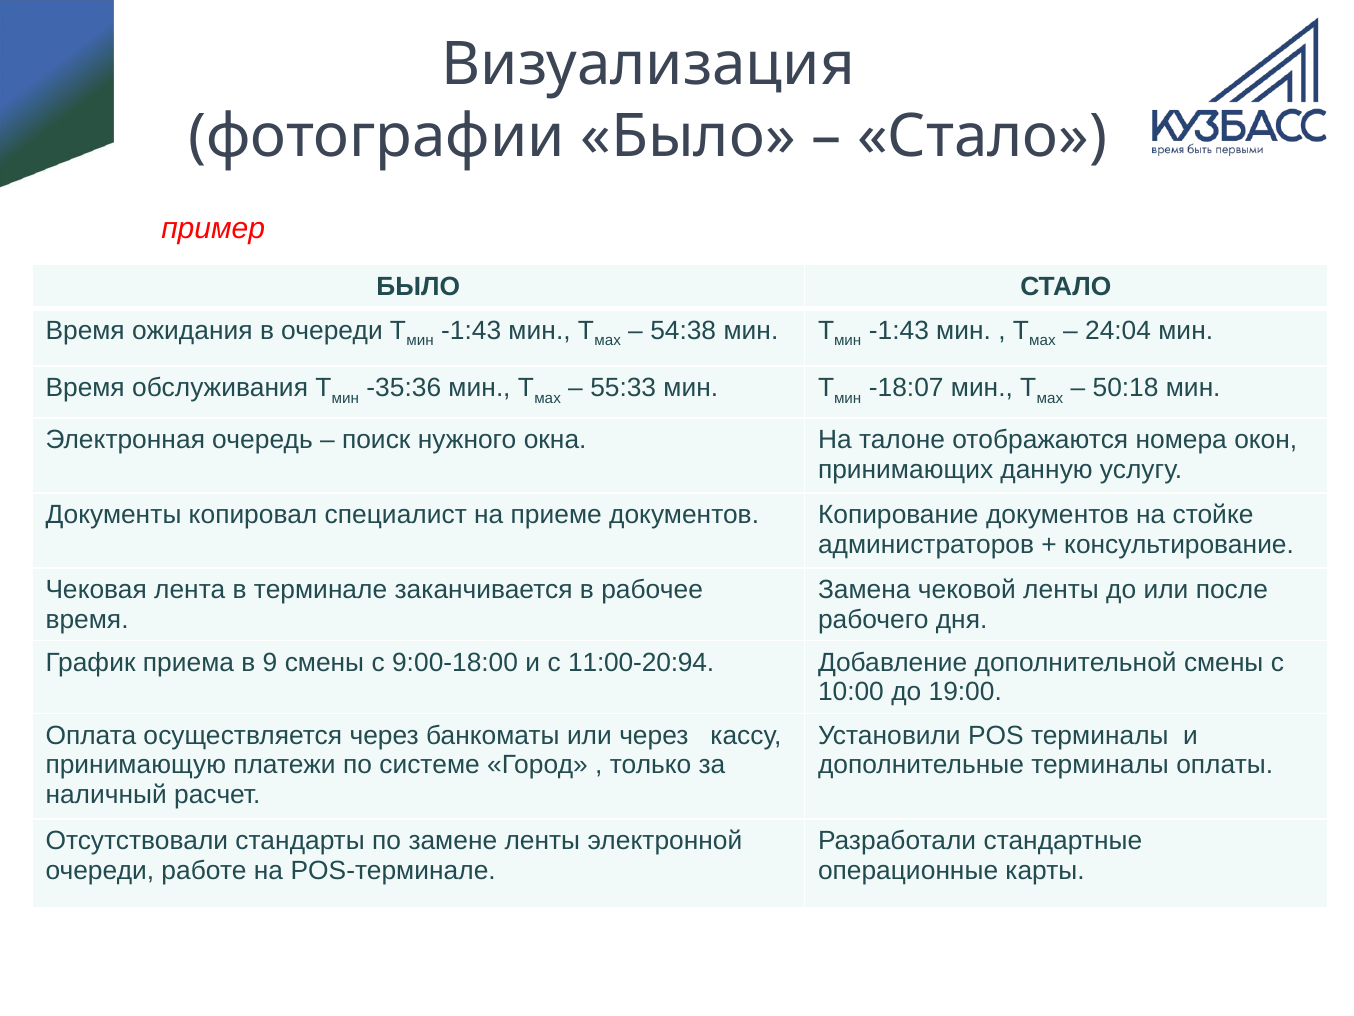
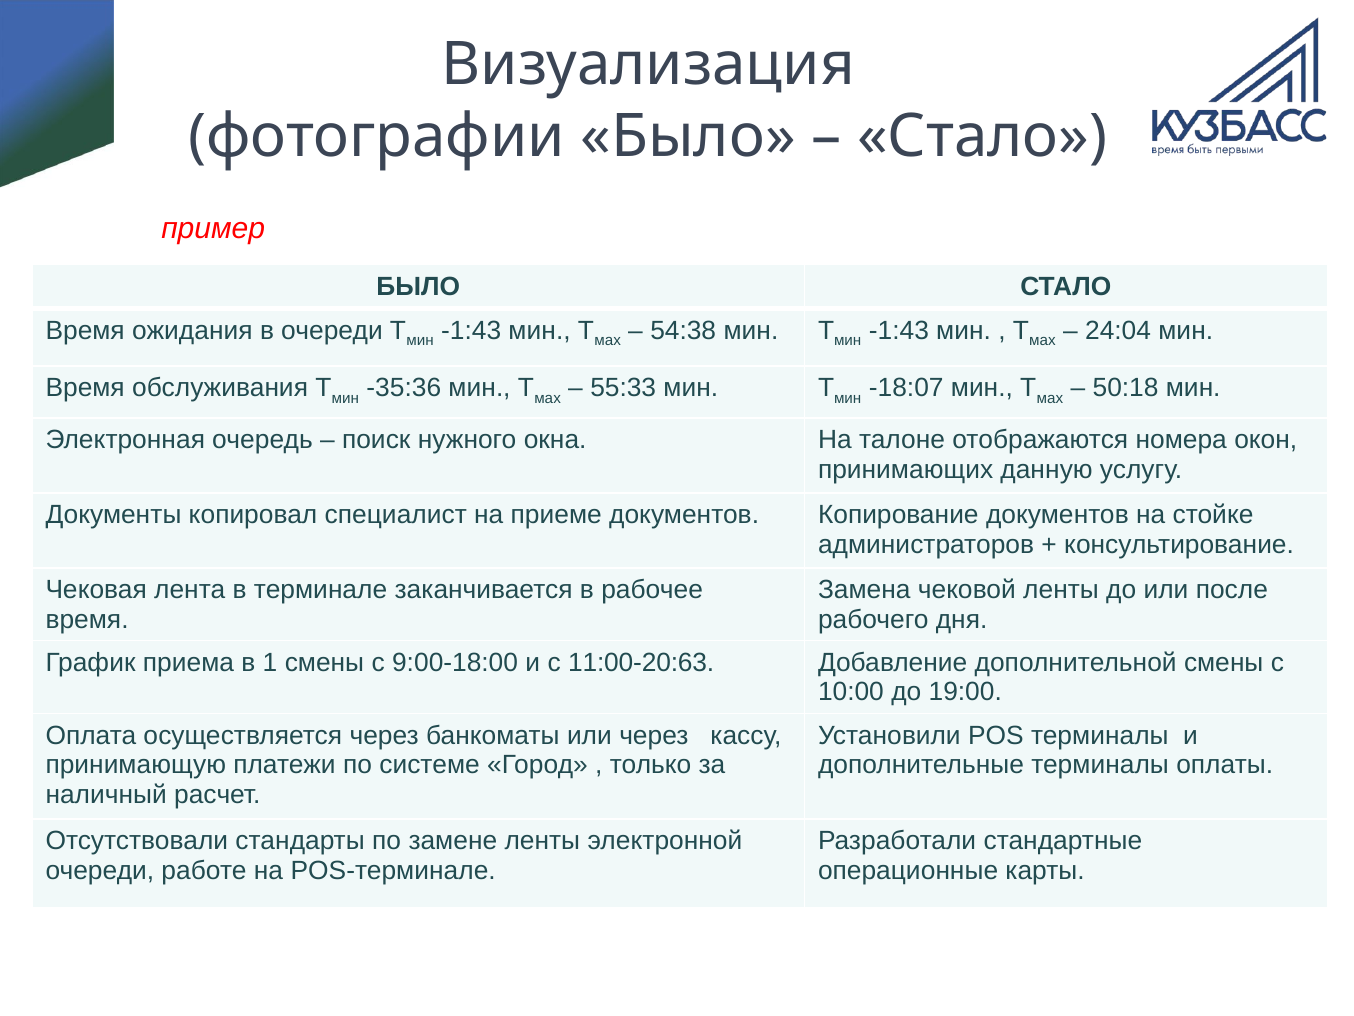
9: 9 -> 1
11:00-20:94: 11:00-20:94 -> 11:00-20:63
